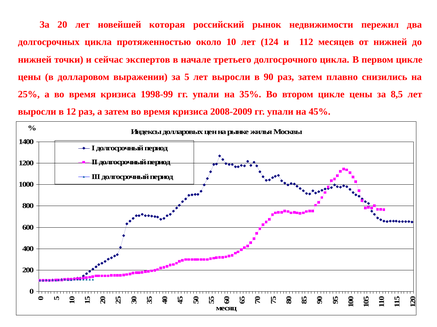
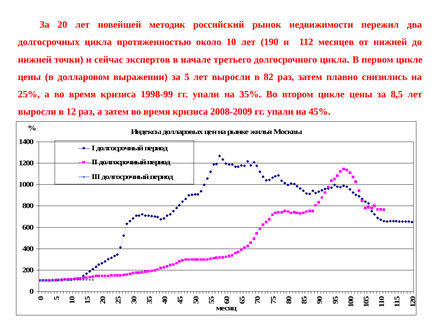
которая: которая -> методик
124: 124 -> 190
90: 90 -> 82
